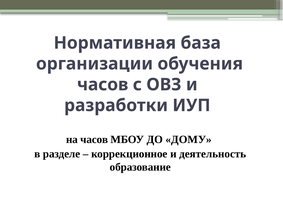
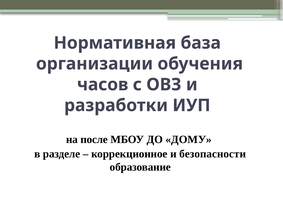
на часов: часов -> после
деятельность: деятельность -> безопасности
